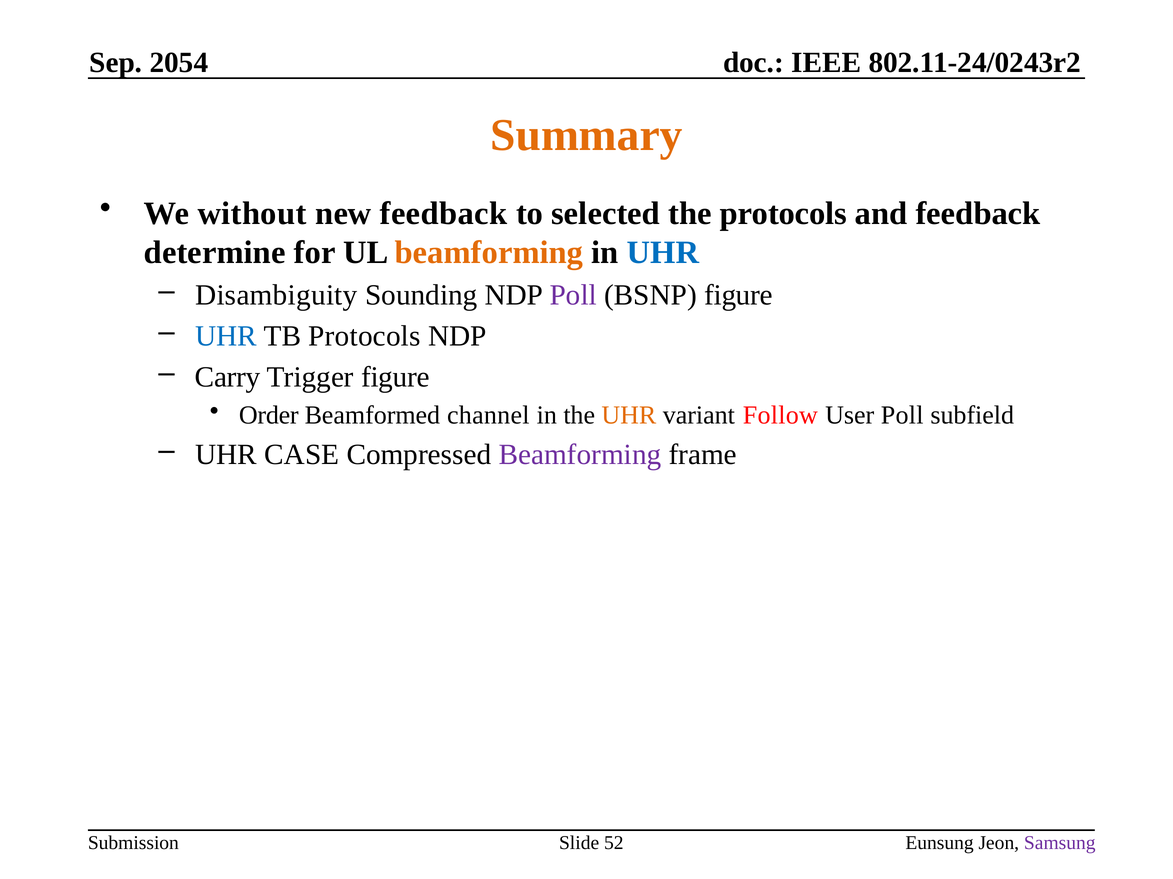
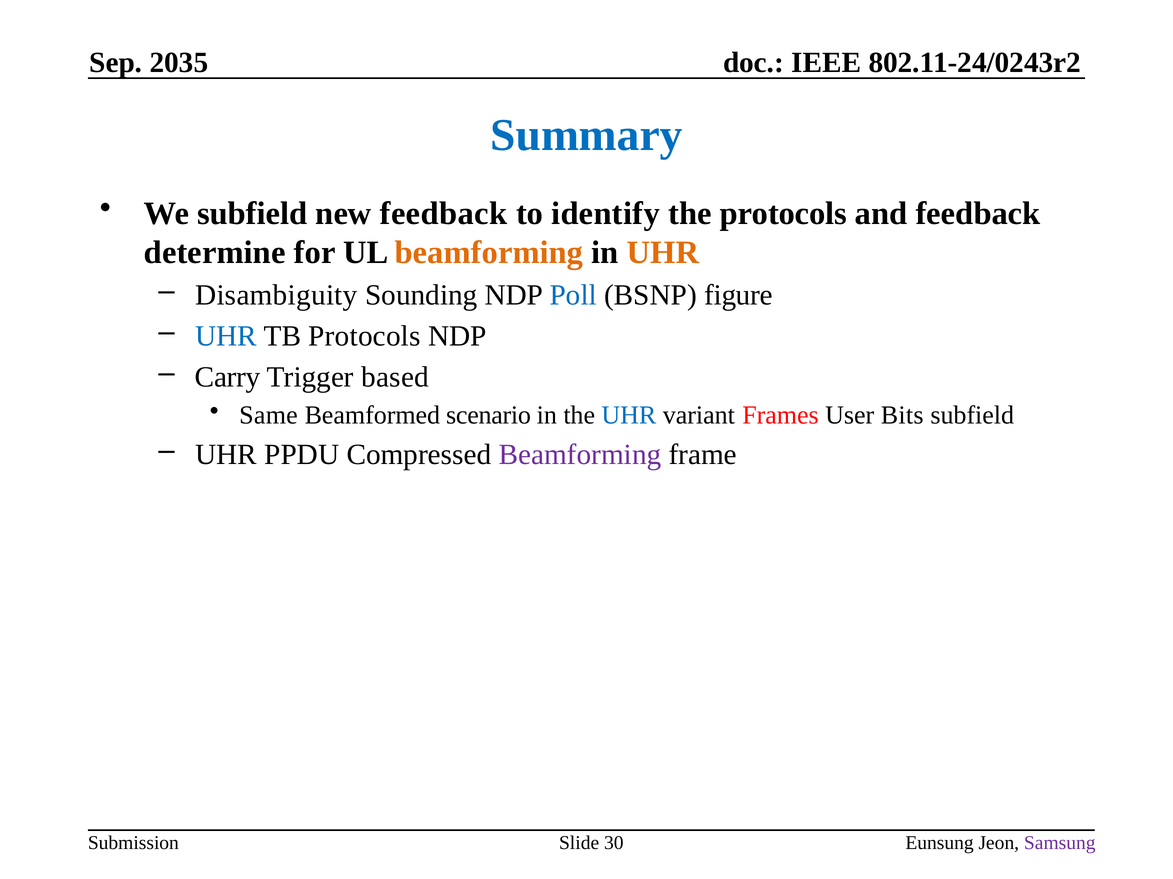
2054: 2054 -> 2035
Summary colour: orange -> blue
We without: without -> subfield
selected: selected -> identify
UHR at (663, 253) colour: blue -> orange
Poll at (573, 295) colour: purple -> blue
Trigger figure: figure -> based
Order: Order -> Same
channel: channel -> scenario
UHR at (629, 416) colour: orange -> blue
Follow: Follow -> Frames
User Poll: Poll -> Bits
CASE: CASE -> PPDU
52: 52 -> 30
